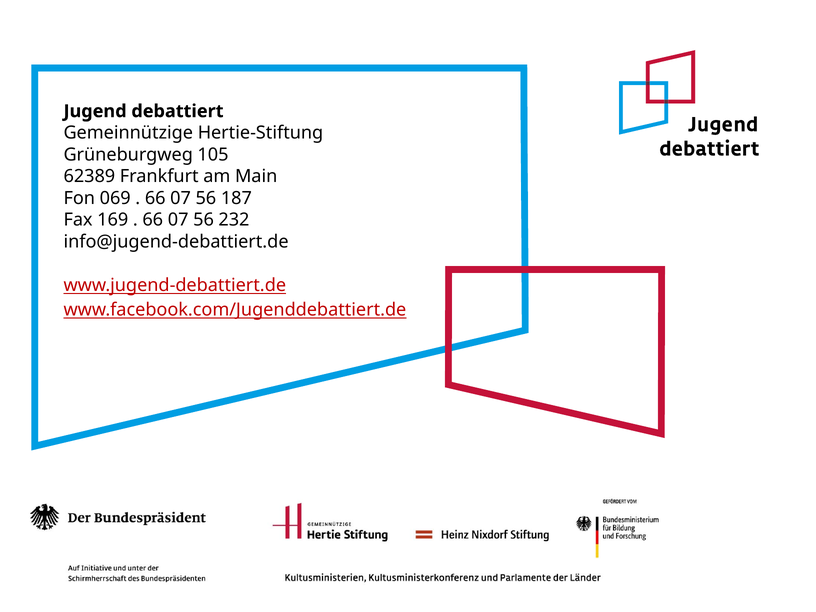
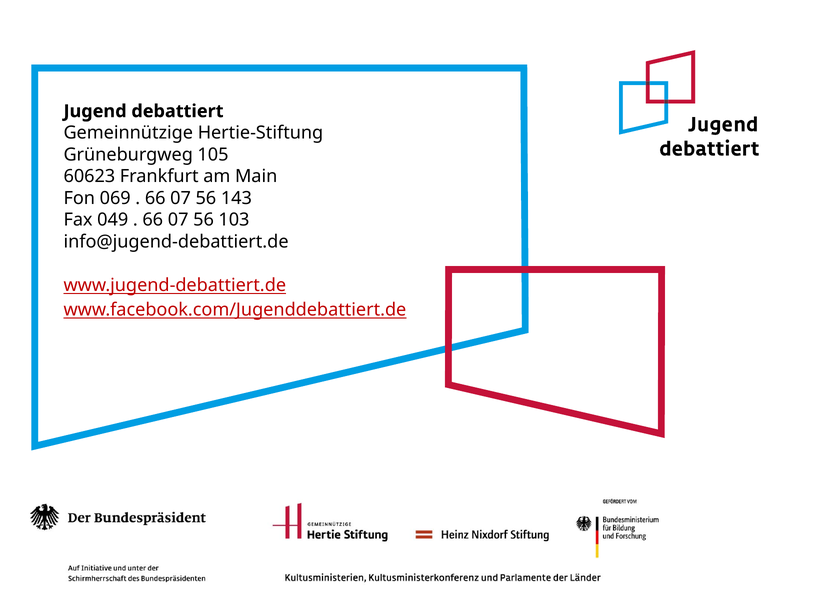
62389: 62389 -> 60623
187: 187 -> 143
169: 169 -> 049
232: 232 -> 103
